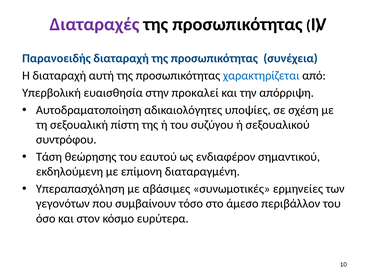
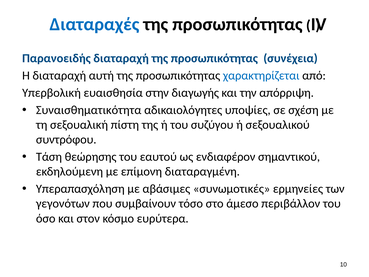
Διαταραχές colour: purple -> blue
προκαλεί: προκαλεί -> διαγωγής
Αυτοδραματοποίηση: Αυτοδραματοποίηση -> Συναισθηματικότητα
